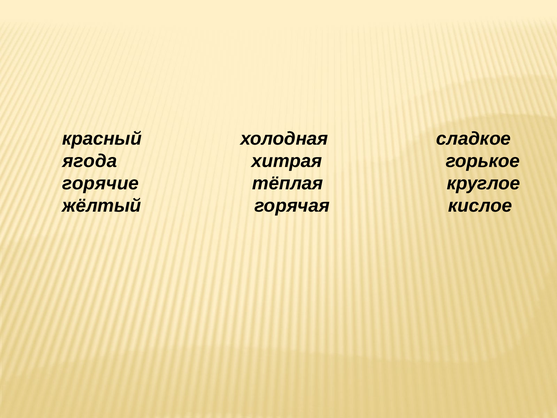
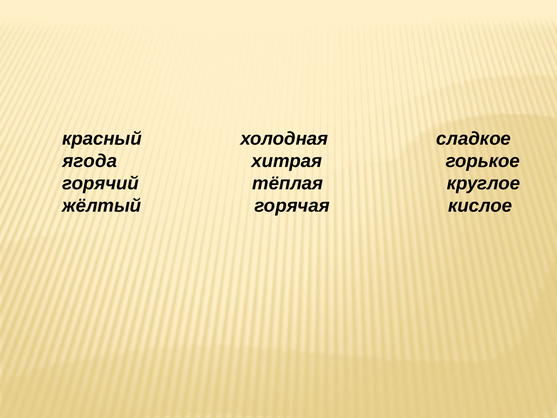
горячие: горячие -> горячий
